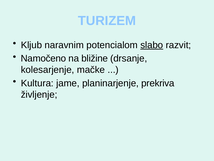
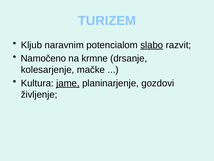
bližine: bližine -> krmne
jame underline: none -> present
prekriva: prekriva -> gozdovi
